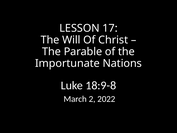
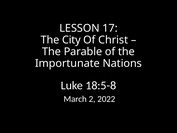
Will: Will -> City
18:9-8: 18:9-8 -> 18:5-8
